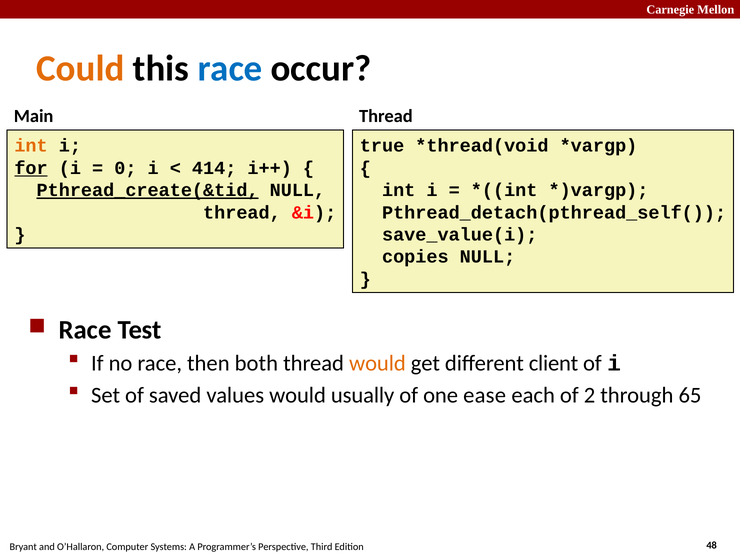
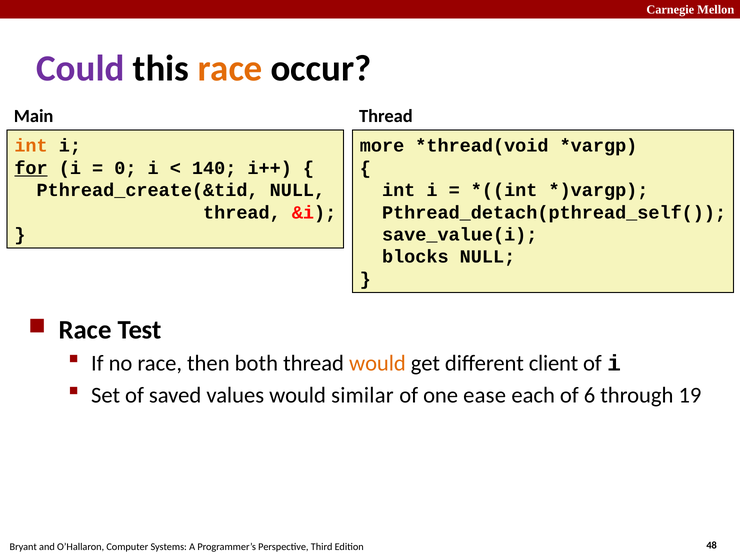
Could colour: orange -> purple
race at (230, 69) colour: blue -> orange
true: true -> more
414: 414 -> 140
Pthread_create(&tid underline: present -> none
copies: copies -> blocks
usually: usually -> similar
2: 2 -> 6
65: 65 -> 19
